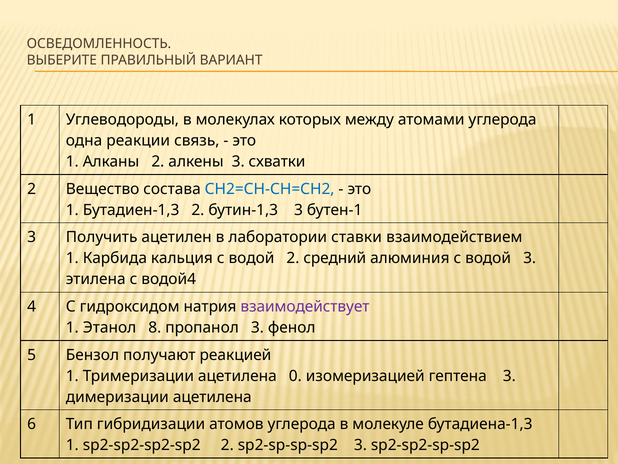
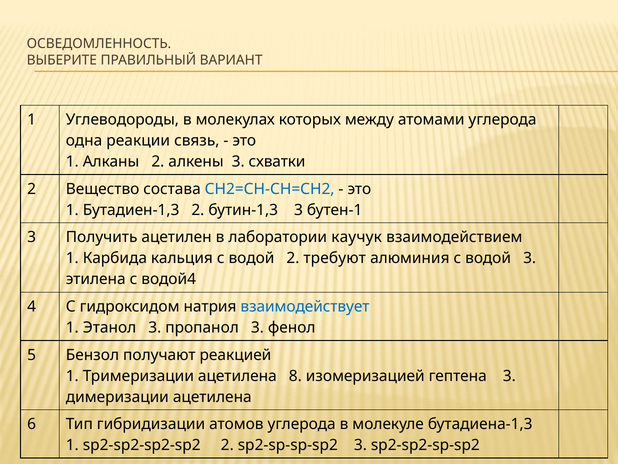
ставки: ставки -> каучук
средний: средний -> требуют
взаимодействует colour: purple -> blue
Этанол 8: 8 -> 3
0: 0 -> 8
